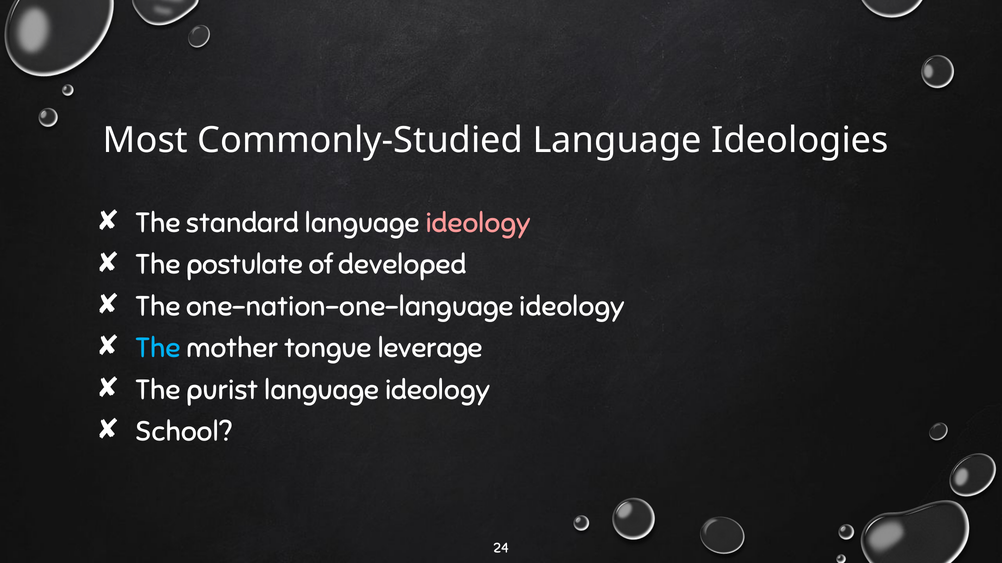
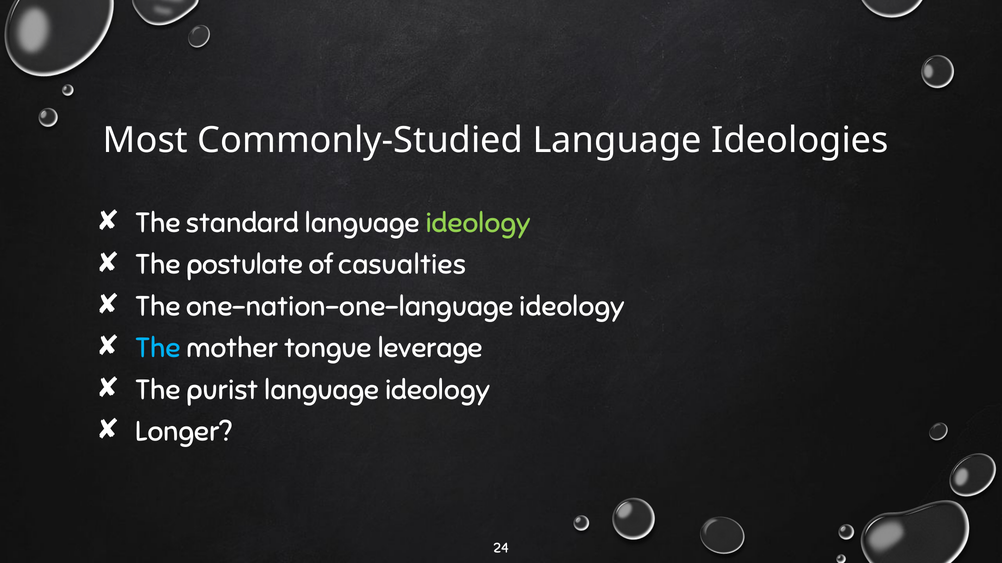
ideology at (478, 223) colour: pink -> light green
developed: developed -> casualties
School: School -> Longer
